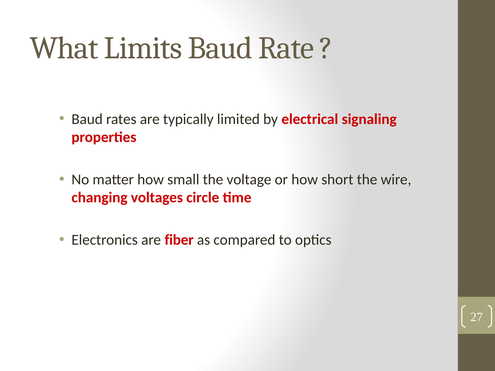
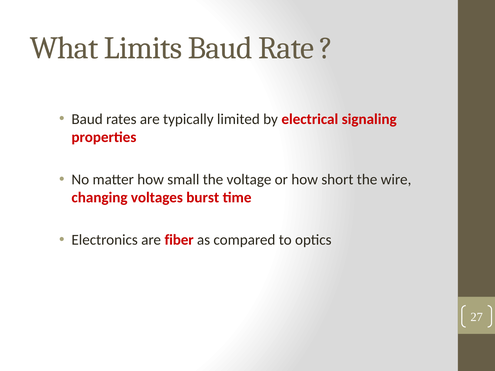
circle: circle -> burst
